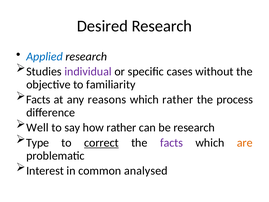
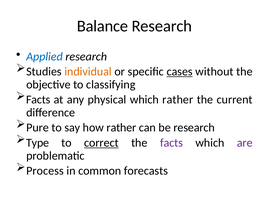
Desired: Desired -> Balance
individual colour: purple -> orange
cases underline: none -> present
familiarity: familiarity -> classifying
reasons: reasons -> physical
process: process -> current
Well: Well -> Pure
are colour: orange -> purple
Interest: Interest -> Process
analysed: analysed -> forecasts
